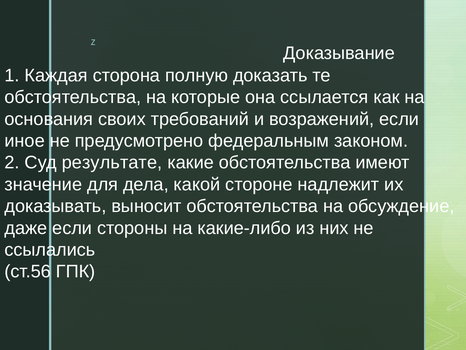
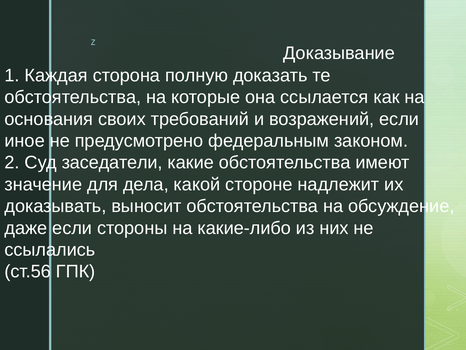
результате: результате -> заседатели
